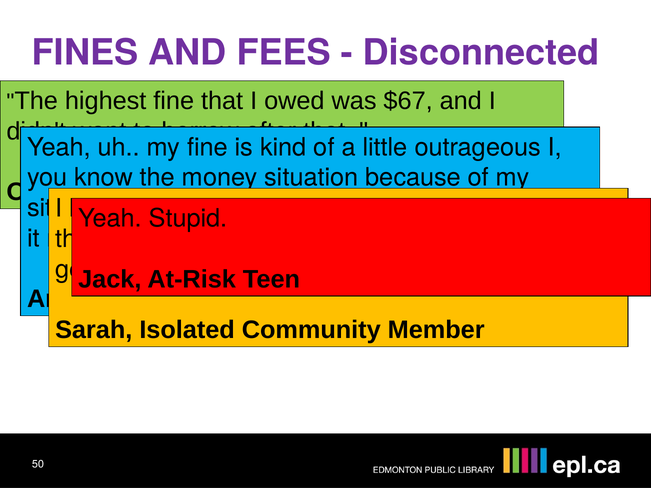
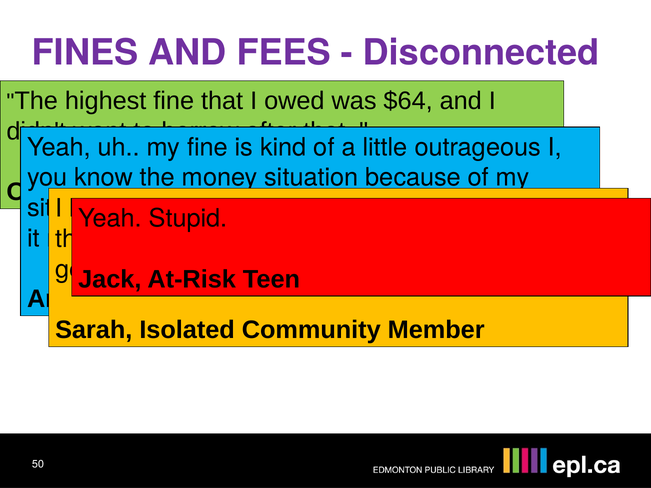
$67: $67 -> $64
